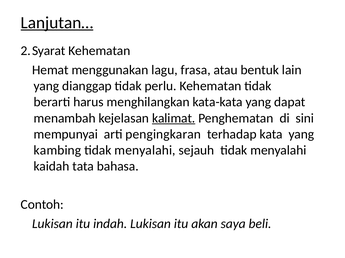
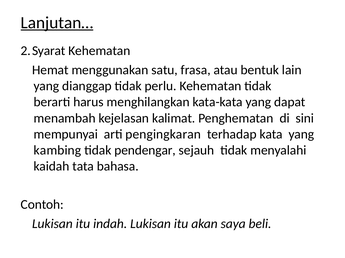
lagu: lagu -> satu
kalimat underline: present -> none
menyalahi at (145, 151): menyalahi -> pendengar
